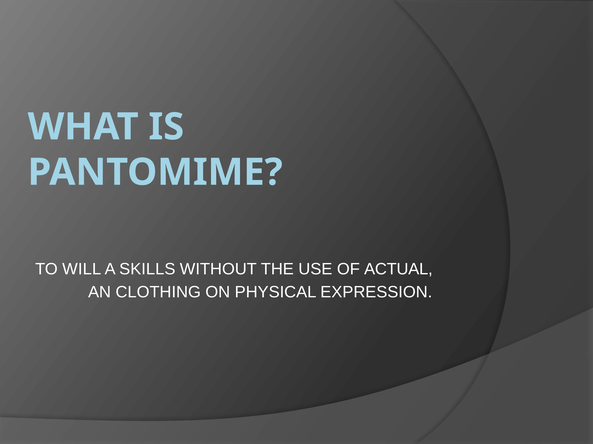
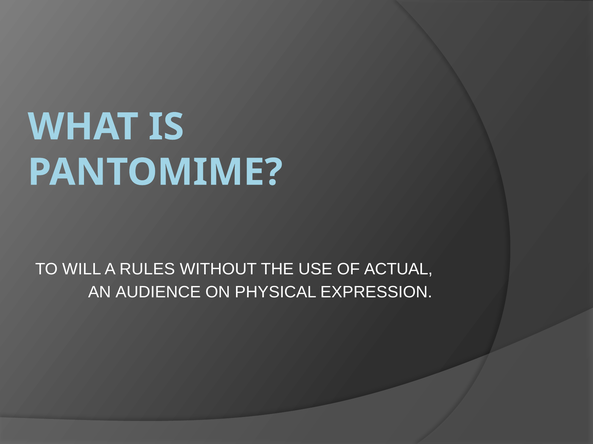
SKILLS: SKILLS -> RULES
CLOTHING: CLOTHING -> AUDIENCE
